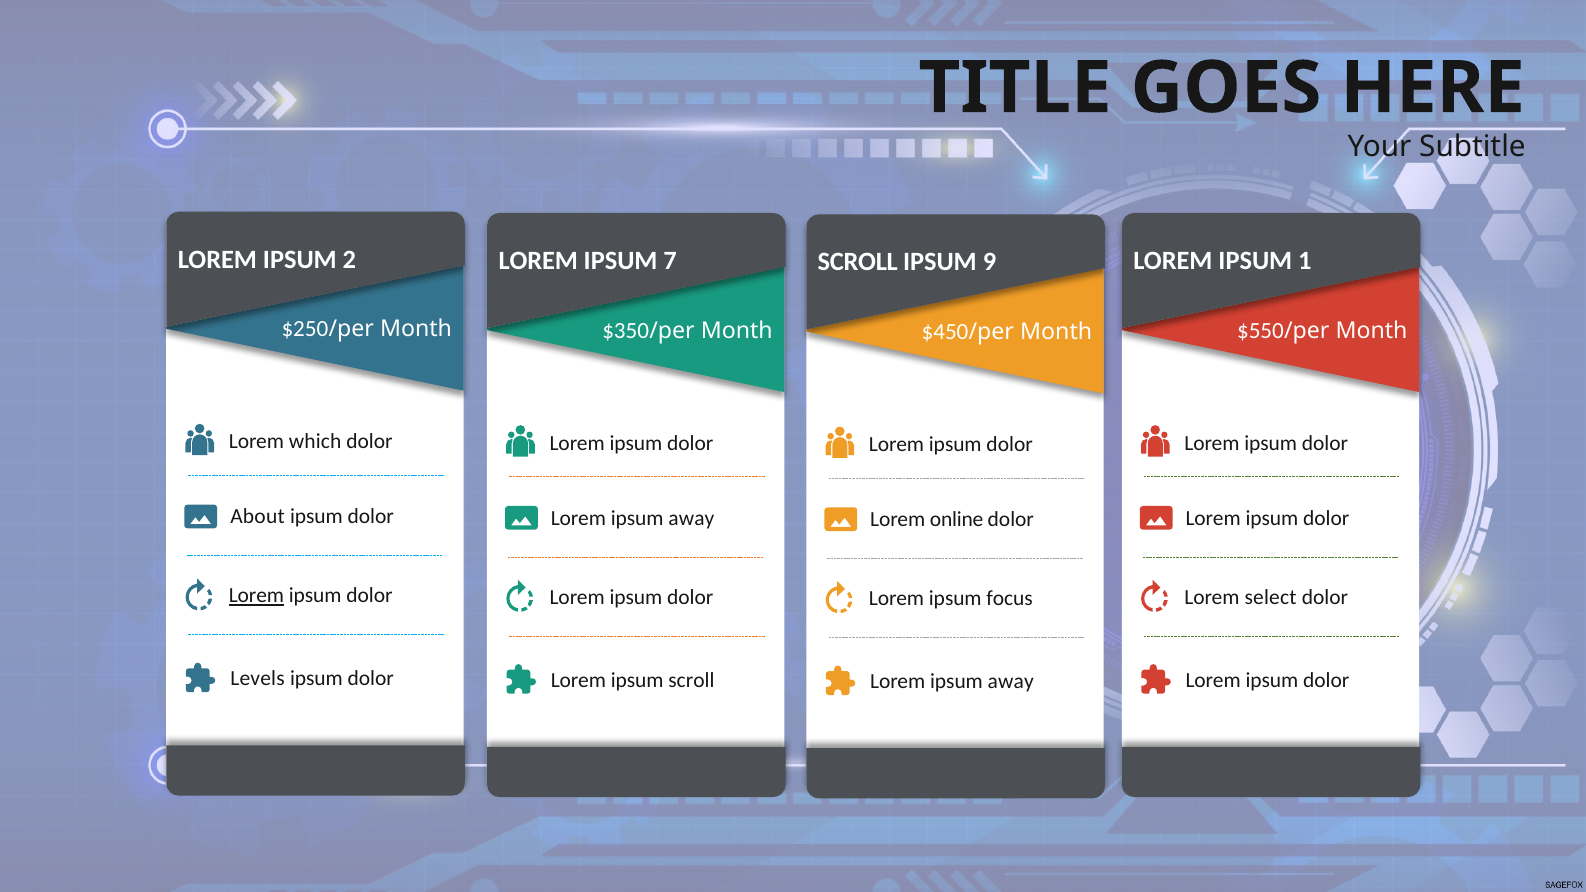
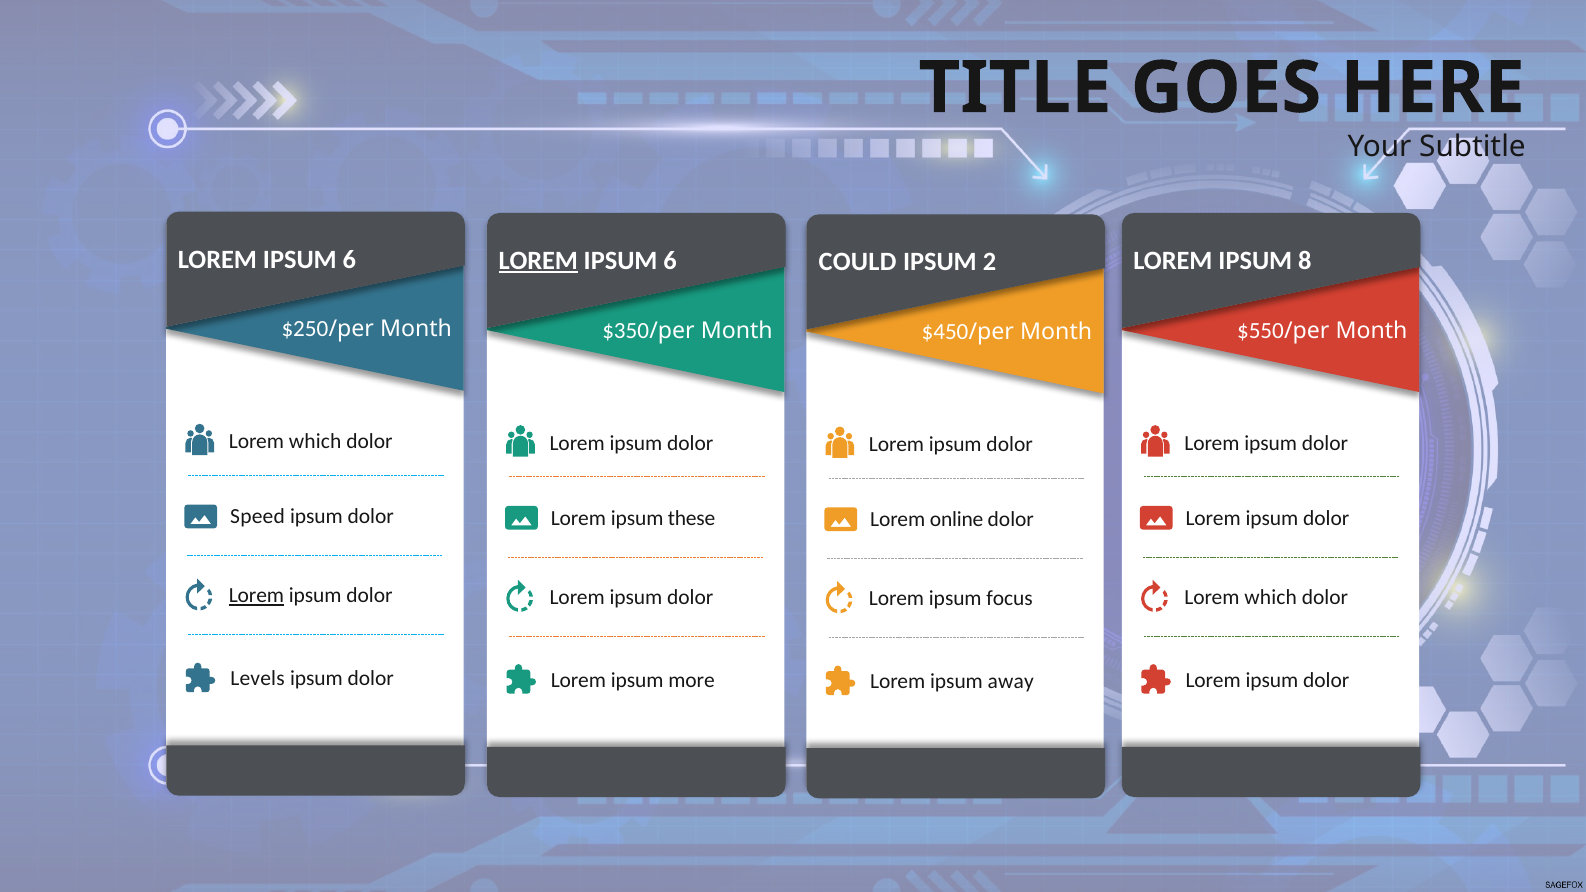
2 at (349, 259): 2 -> 6
LOREM at (538, 261) underline: none -> present
7 at (670, 261): 7 -> 6
1: 1 -> 8
SCROLL at (858, 262): SCROLL -> COULD
9: 9 -> 2
About: About -> Speed
away at (691, 518): away -> these
select at (1271, 597): select -> which
ipsum scroll: scroll -> more
